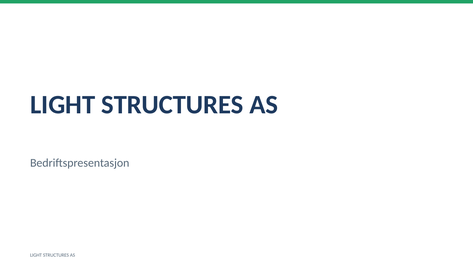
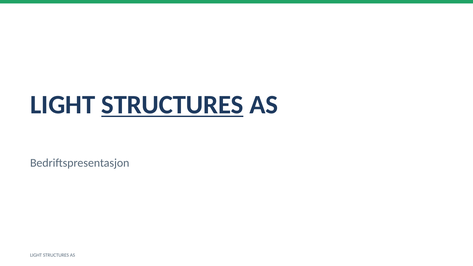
STRUCTURES at (172, 105) underline: none -> present
